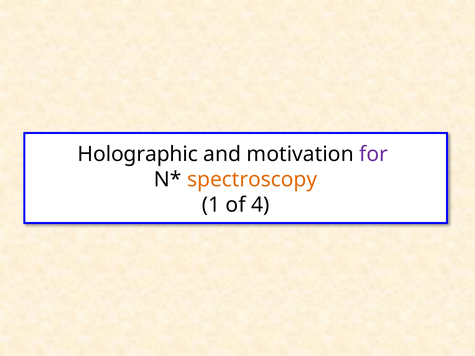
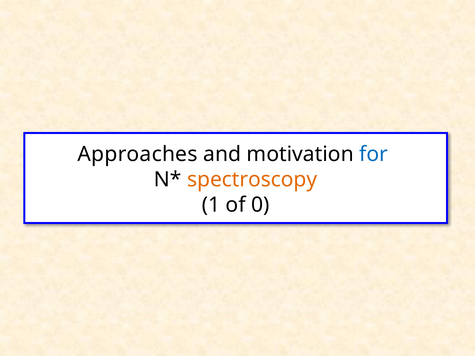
Holographic: Holographic -> Approaches
for colour: purple -> blue
4: 4 -> 0
